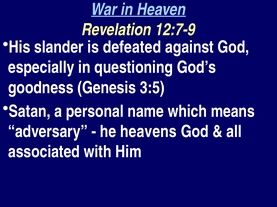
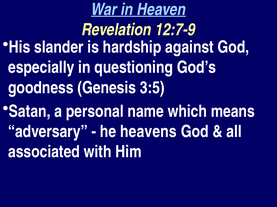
defeated: defeated -> hardship
